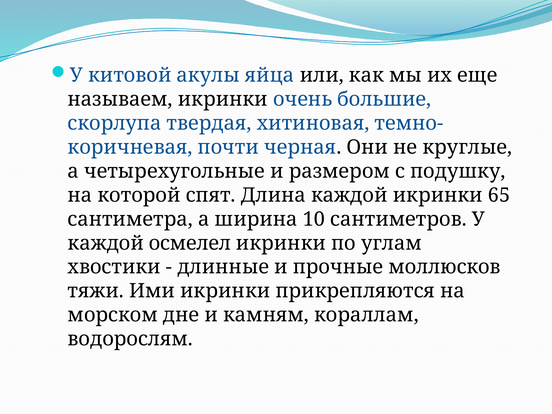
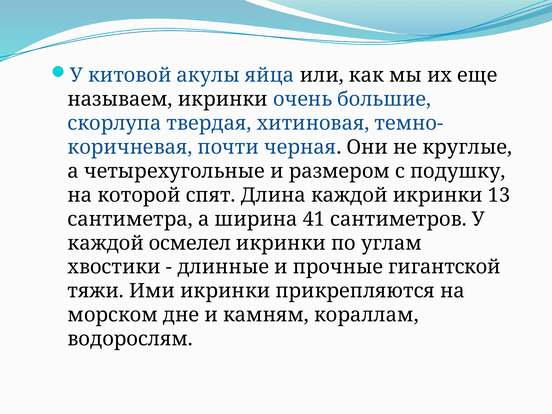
65: 65 -> 13
10: 10 -> 41
моллюсков: моллюсков -> гигантской
